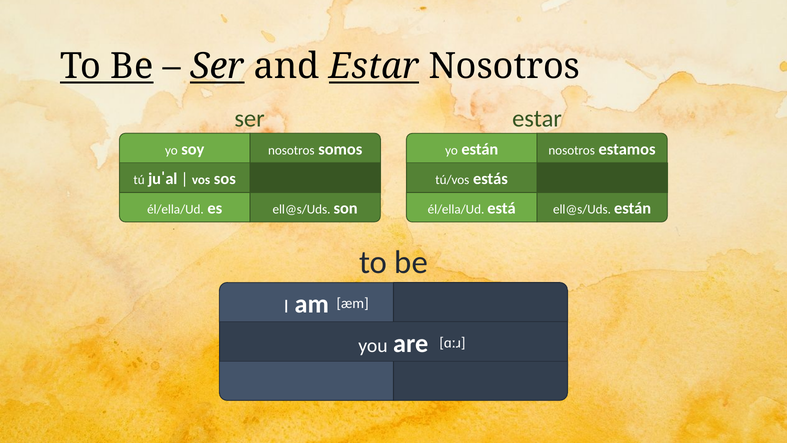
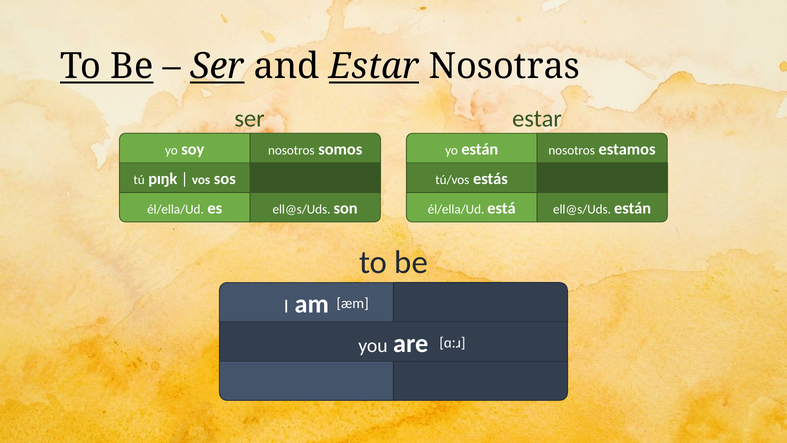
Estar Nosotros: Nosotros -> Nosotras
juˈal: juˈal -> pɪŋk
